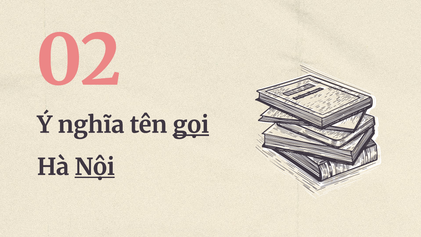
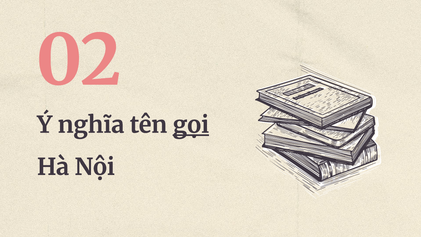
Nội underline: present -> none
